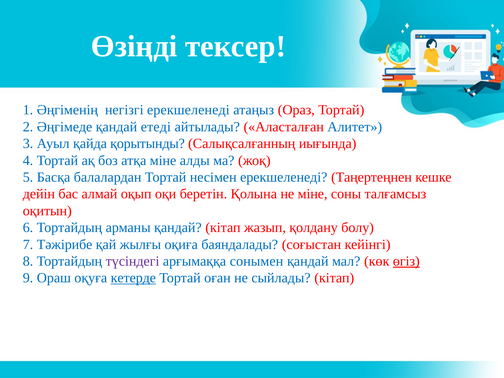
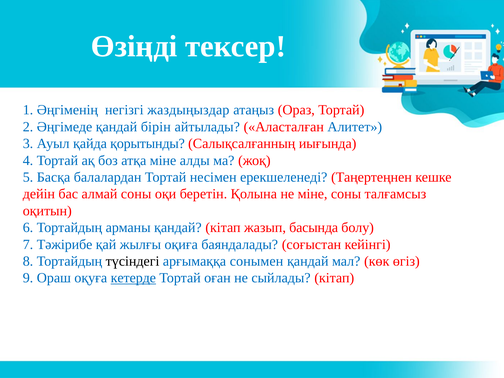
негізгі ерекшеленеді: ерекшеленеді -> жаздыңыздар
етеді: етеді -> бірін
алмай оқып: оқып -> соны
қолдану: қолдану -> басында
түсіндегі colour: purple -> black
өгіз underline: present -> none
